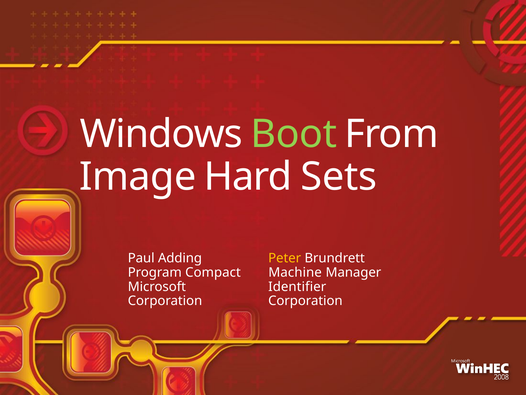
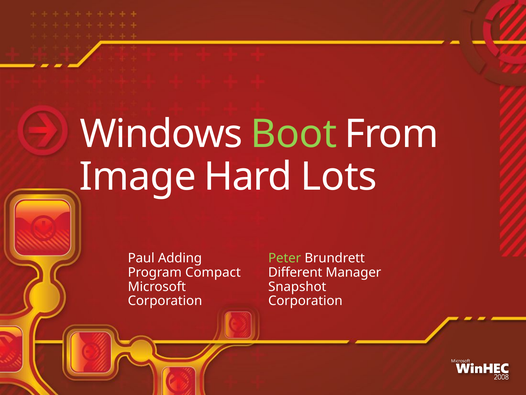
Sets: Sets -> Lots
Peter colour: yellow -> light green
Machine: Machine -> Different
Identifier: Identifier -> Snapshot
